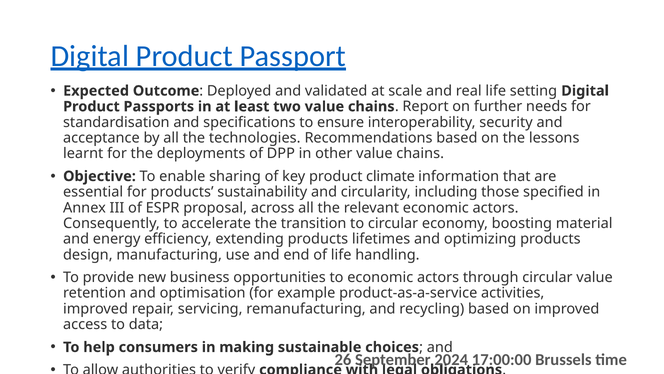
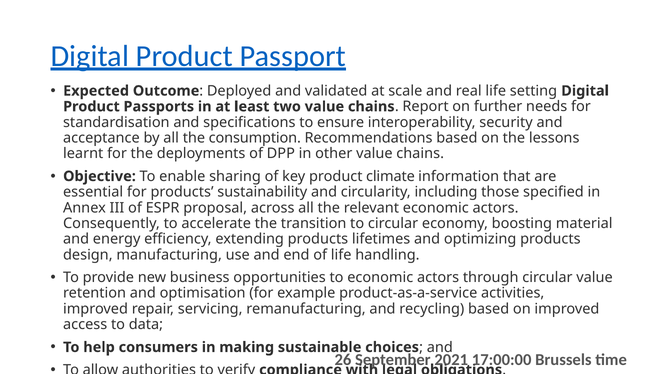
technologies: technologies -> consumption
2024: 2024 -> 2021
